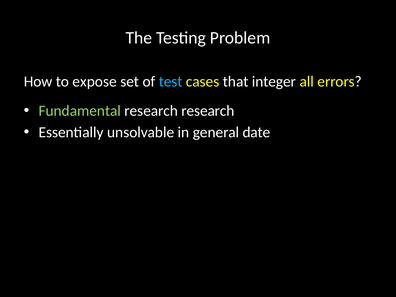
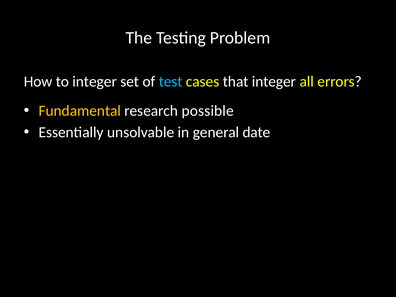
to expose: expose -> integer
Fundamental colour: light green -> yellow
research research: research -> possible
